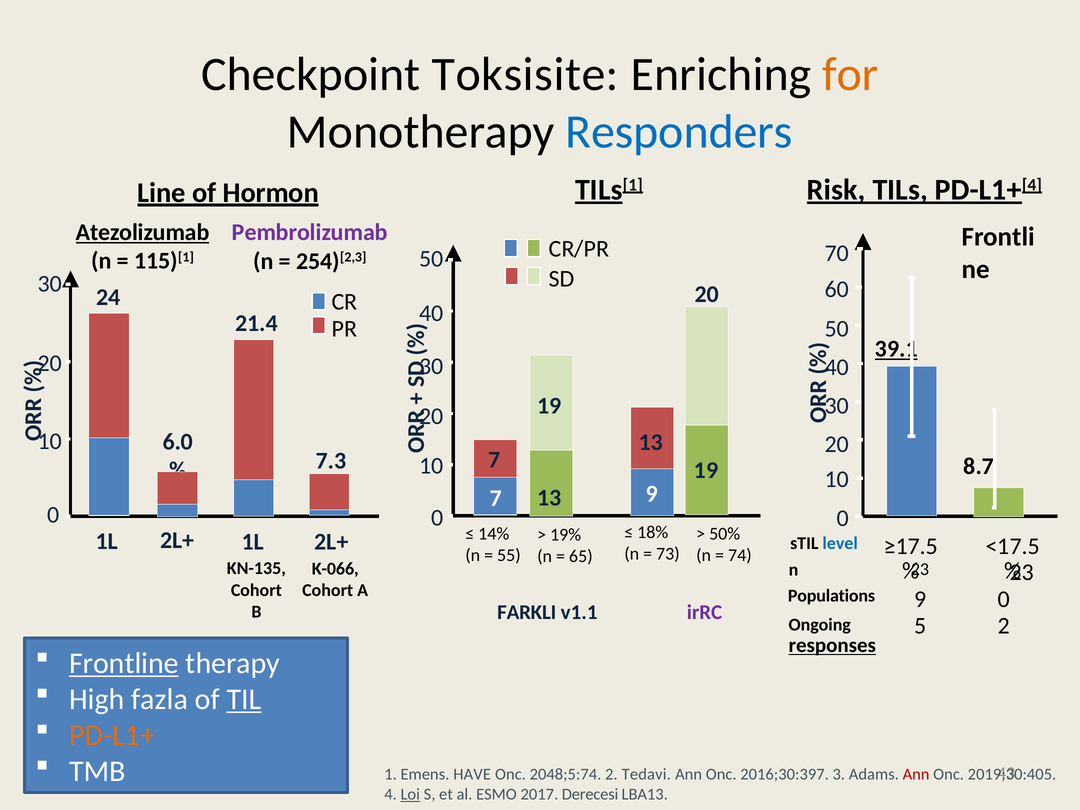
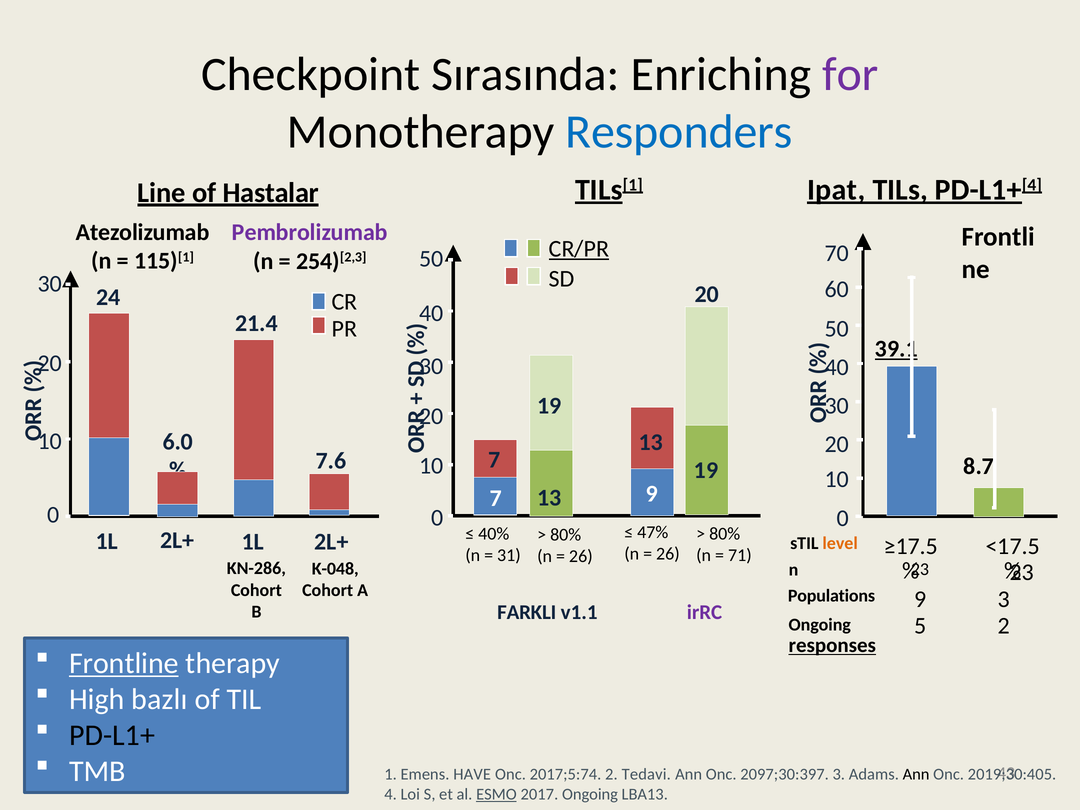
Toksisite: Toksisite -> Sırasında
for colour: orange -> purple
Risk: Risk -> Ipat
Hormon: Hormon -> Hastalar
Atezolizumab underline: present -> none
CR/PR underline: none -> present
7.3: 7.3 -> 7.6
18%: 18% -> 47%
14%: 14% -> 40%
50% at (725, 534): 50% -> 80%
19% at (566, 535): 19% -> 80%
level colour: blue -> orange
73 at (668, 554): 73 -> 26
55: 55 -> 31
74: 74 -> 71
65 at (581, 557): 65 -> 26
KN-135: KN-135 -> KN-286
K-066: K-066 -> K-048
9 0: 0 -> 3
fazla: fazla -> bazlı
TIL underline: present -> none
PD-L1+ colour: orange -> black
2048;5:74: 2048;5:74 -> 2017;5:74
2016;30:397: 2016;30:397 -> 2097;30:397
Ann at (916, 774) colour: red -> black
Loi underline: present -> none
ESMO underline: none -> present
2017 Derecesi: Derecesi -> Ongoing
